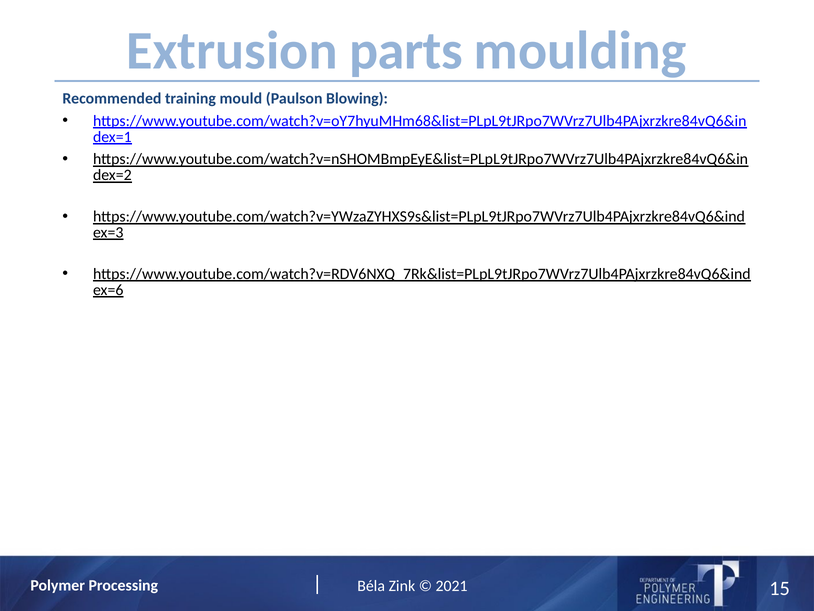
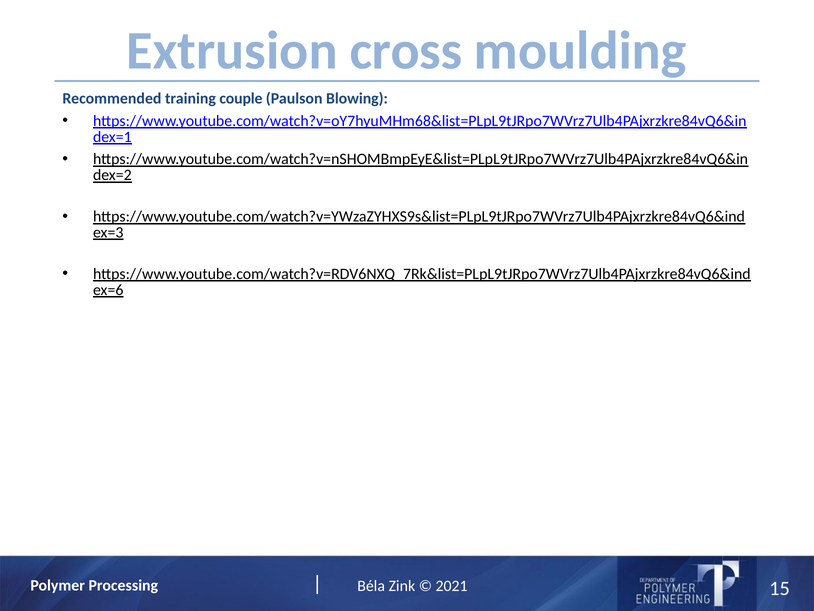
parts: parts -> cross
mould: mould -> couple
